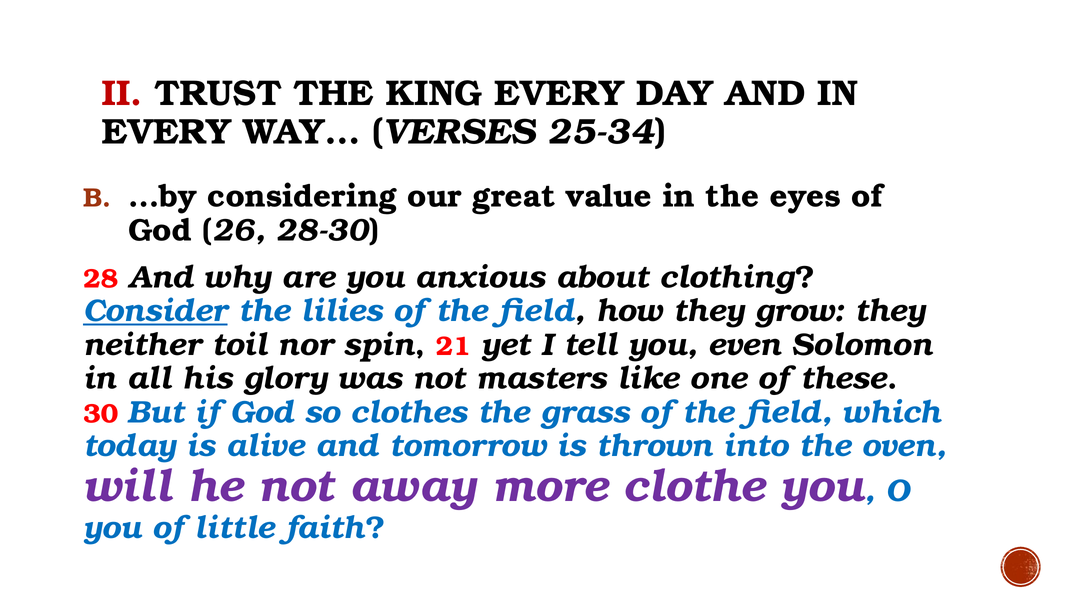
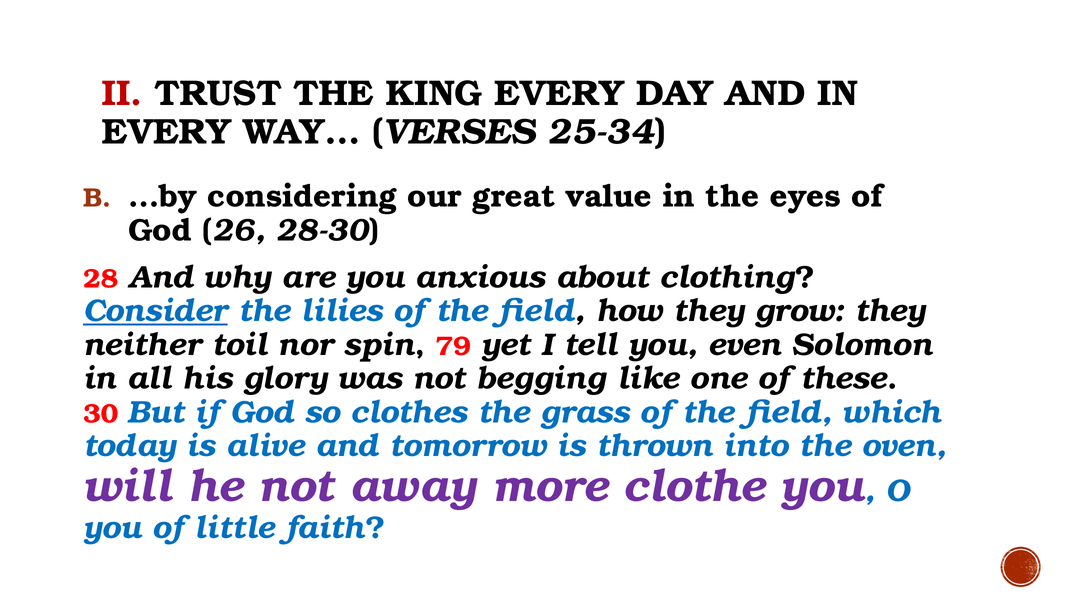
21: 21 -> 79
masters: masters -> begging
